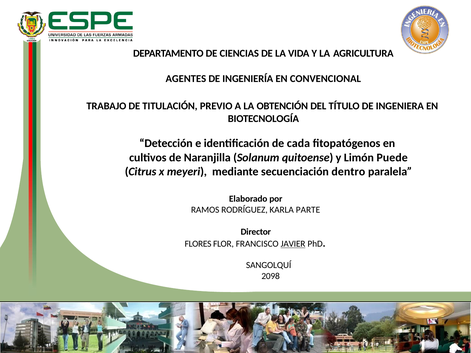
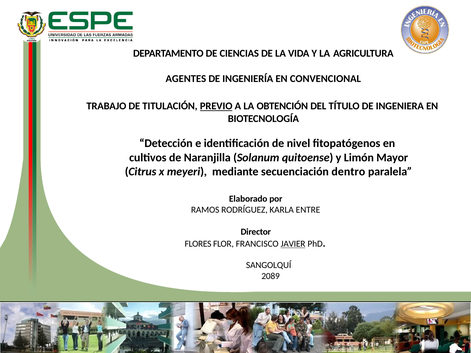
PREVIO underline: none -> present
cada: cada -> nivel
Puede: Puede -> Mayor
PARTE: PARTE -> ENTRE
2098: 2098 -> 2089
